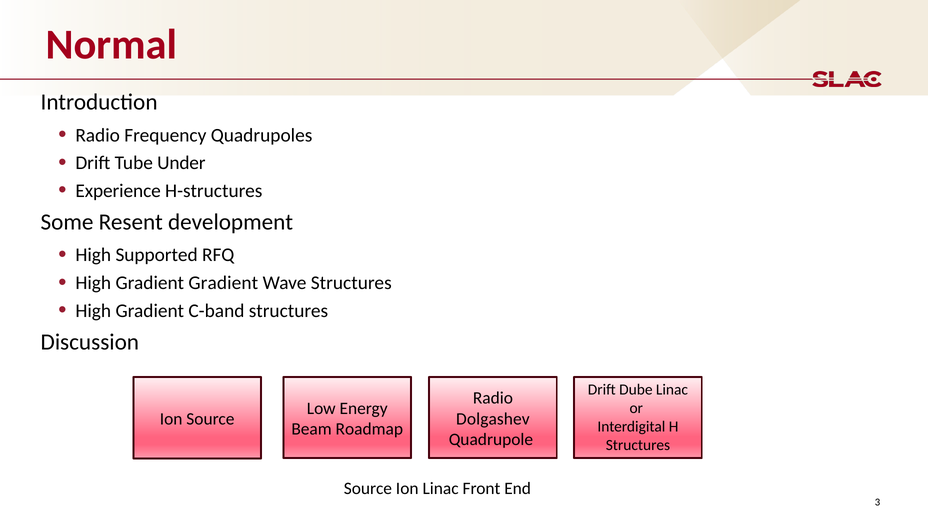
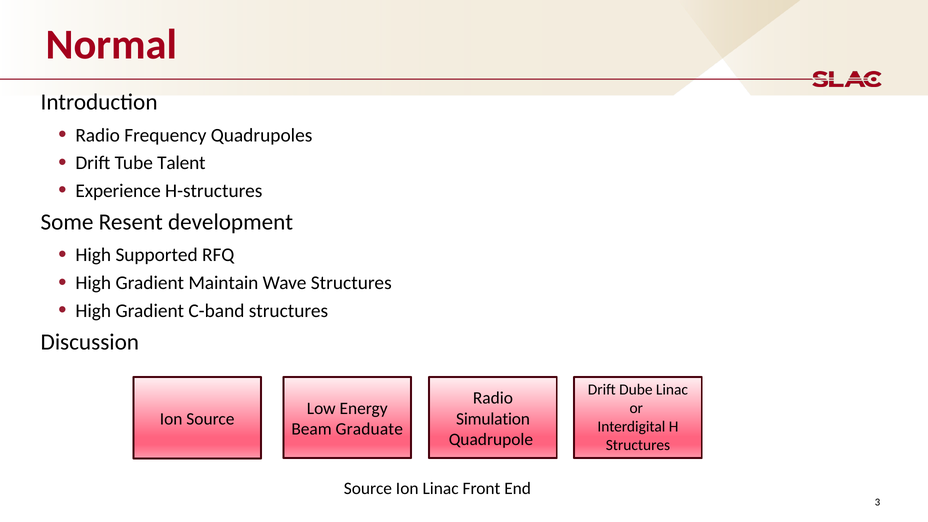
Under: Under -> Talent
Gradient Gradient: Gradient -> Maintain
Dolgashev: Dolgashev -> Simulation
Roadmap: Roadmap -> Graduate
